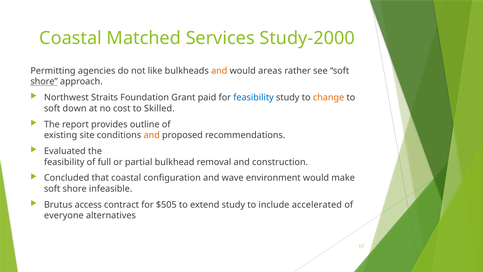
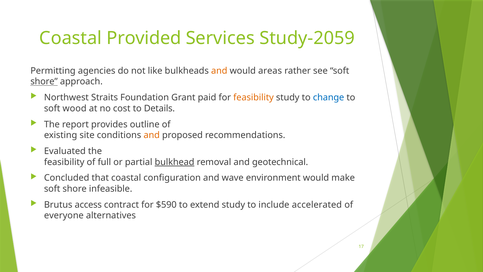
Matched: Matched -> Provided
Study-2000: Study-2000 -> Study-2059
feasibility at (254, 97) colour: blue -> orange
change colour: orange -> blue
down: down -> wood
Skilled: Skilled -> Details
bulkhead underline: none -> present
construction: construction -> geotechnical
$505: $505 -> $590
